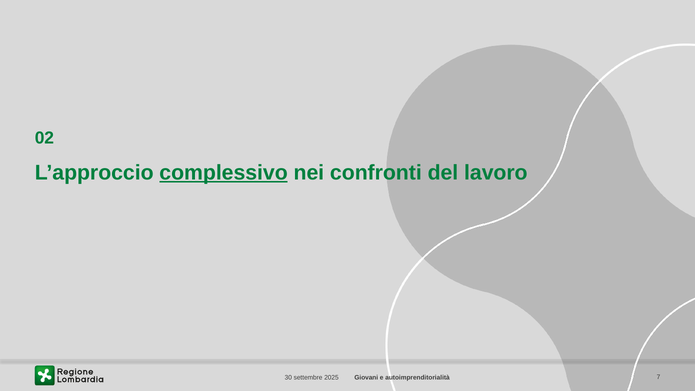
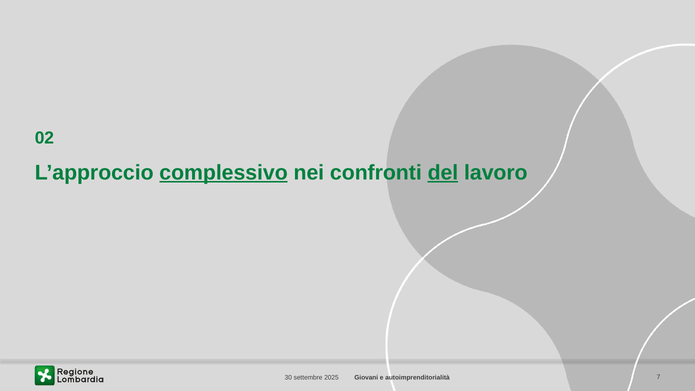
del underline: none -> present
